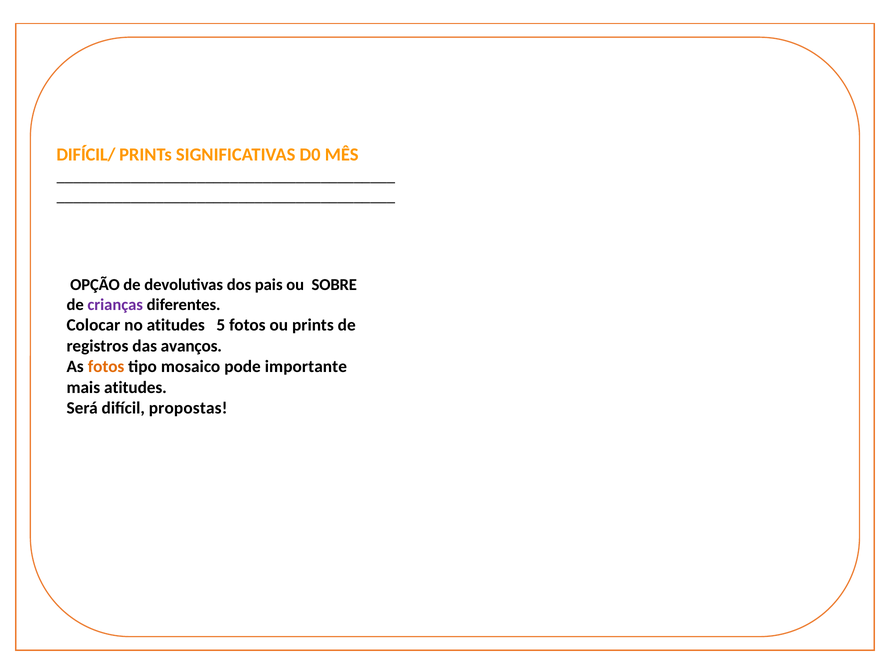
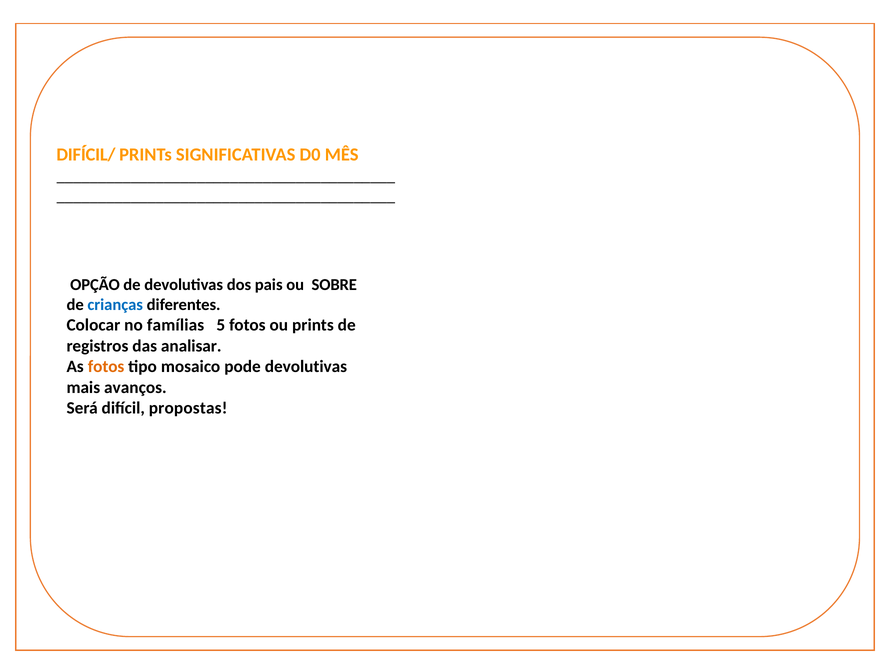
crianças colour: purple -> blue
no atitudes: atitudes -> famílias
avanços: avanços -> analisar
pode importante: importante -> devolutivas
mais atitudes: atitudes -> avanços
